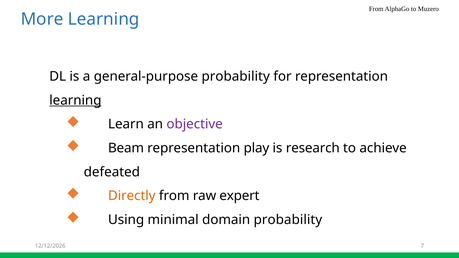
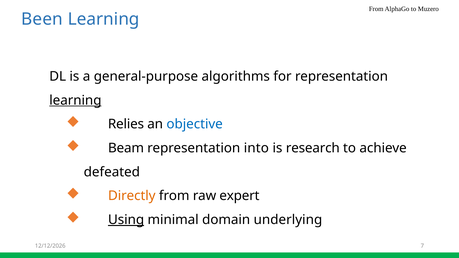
More: More -> Been
general-purpose probability: probability -> algorithms
Learn: Learn -> Relies
objective colour: purple -> blue
play: play -> into
Using underline: none -> present
domain probability: probability -> underlying
